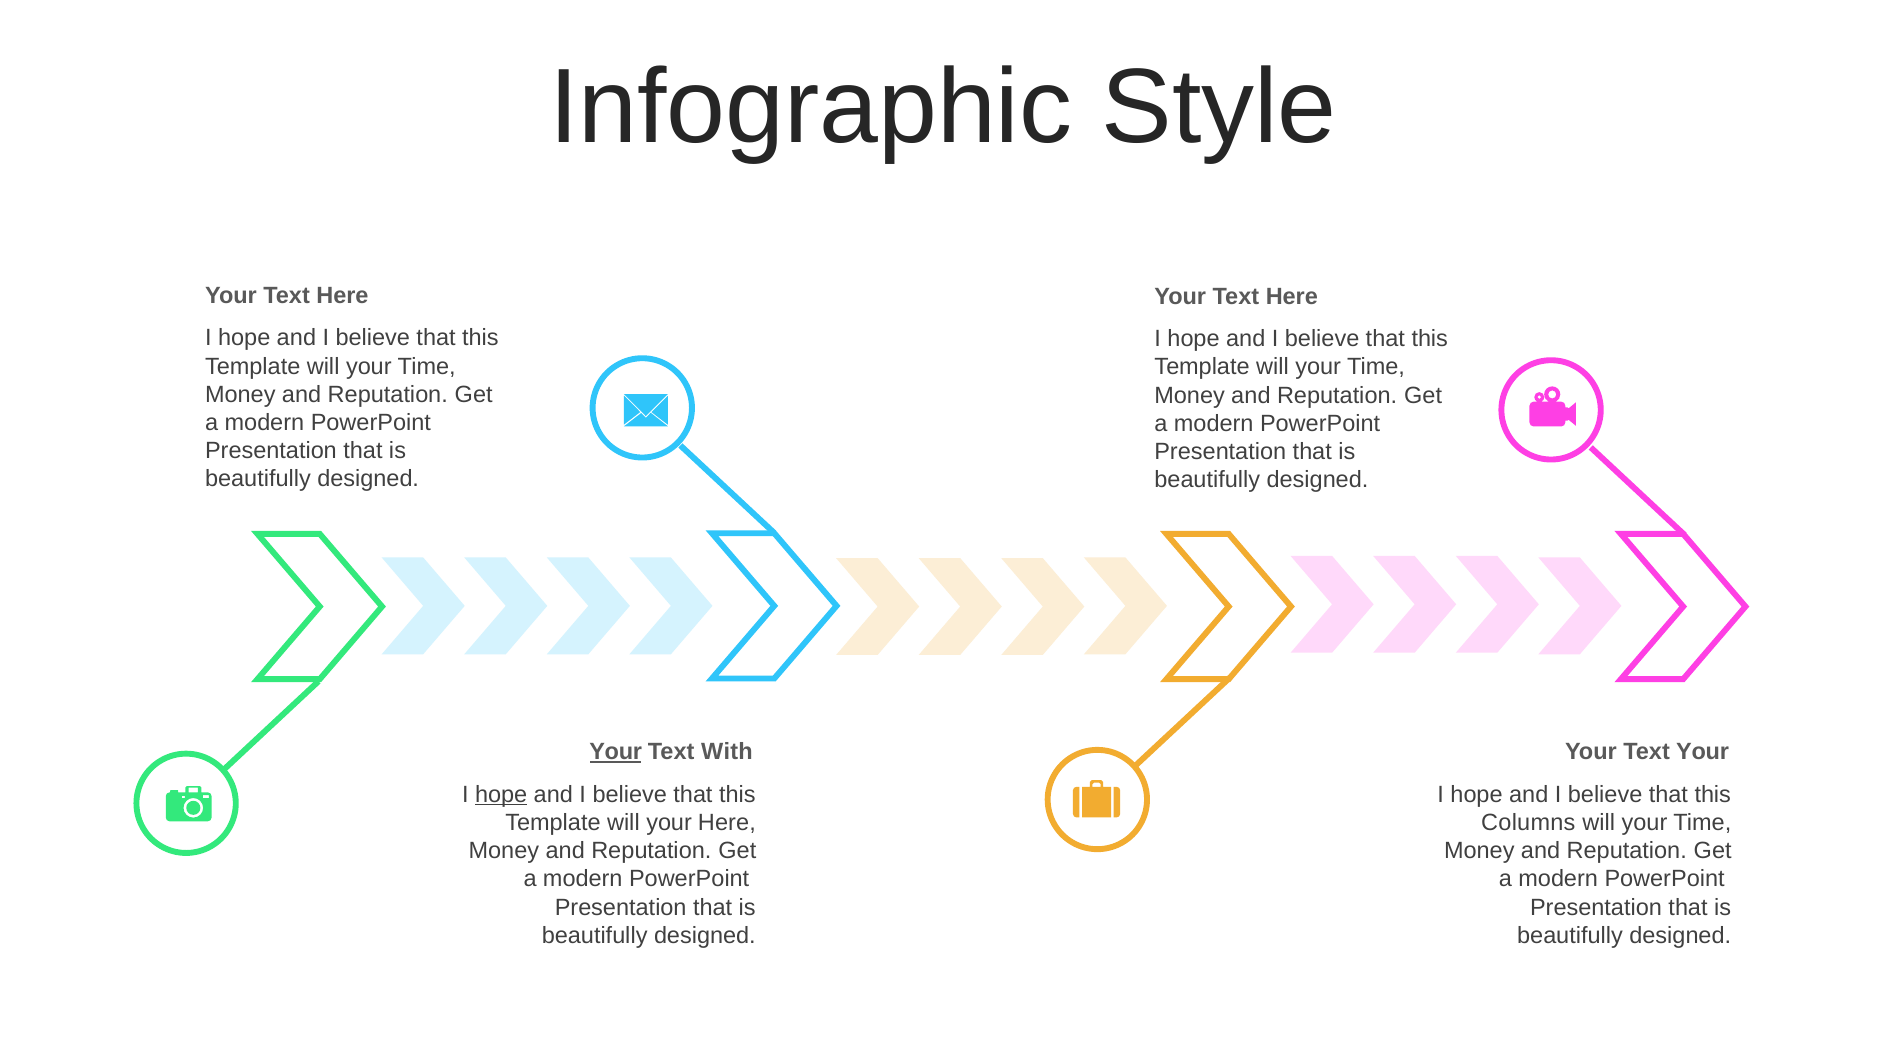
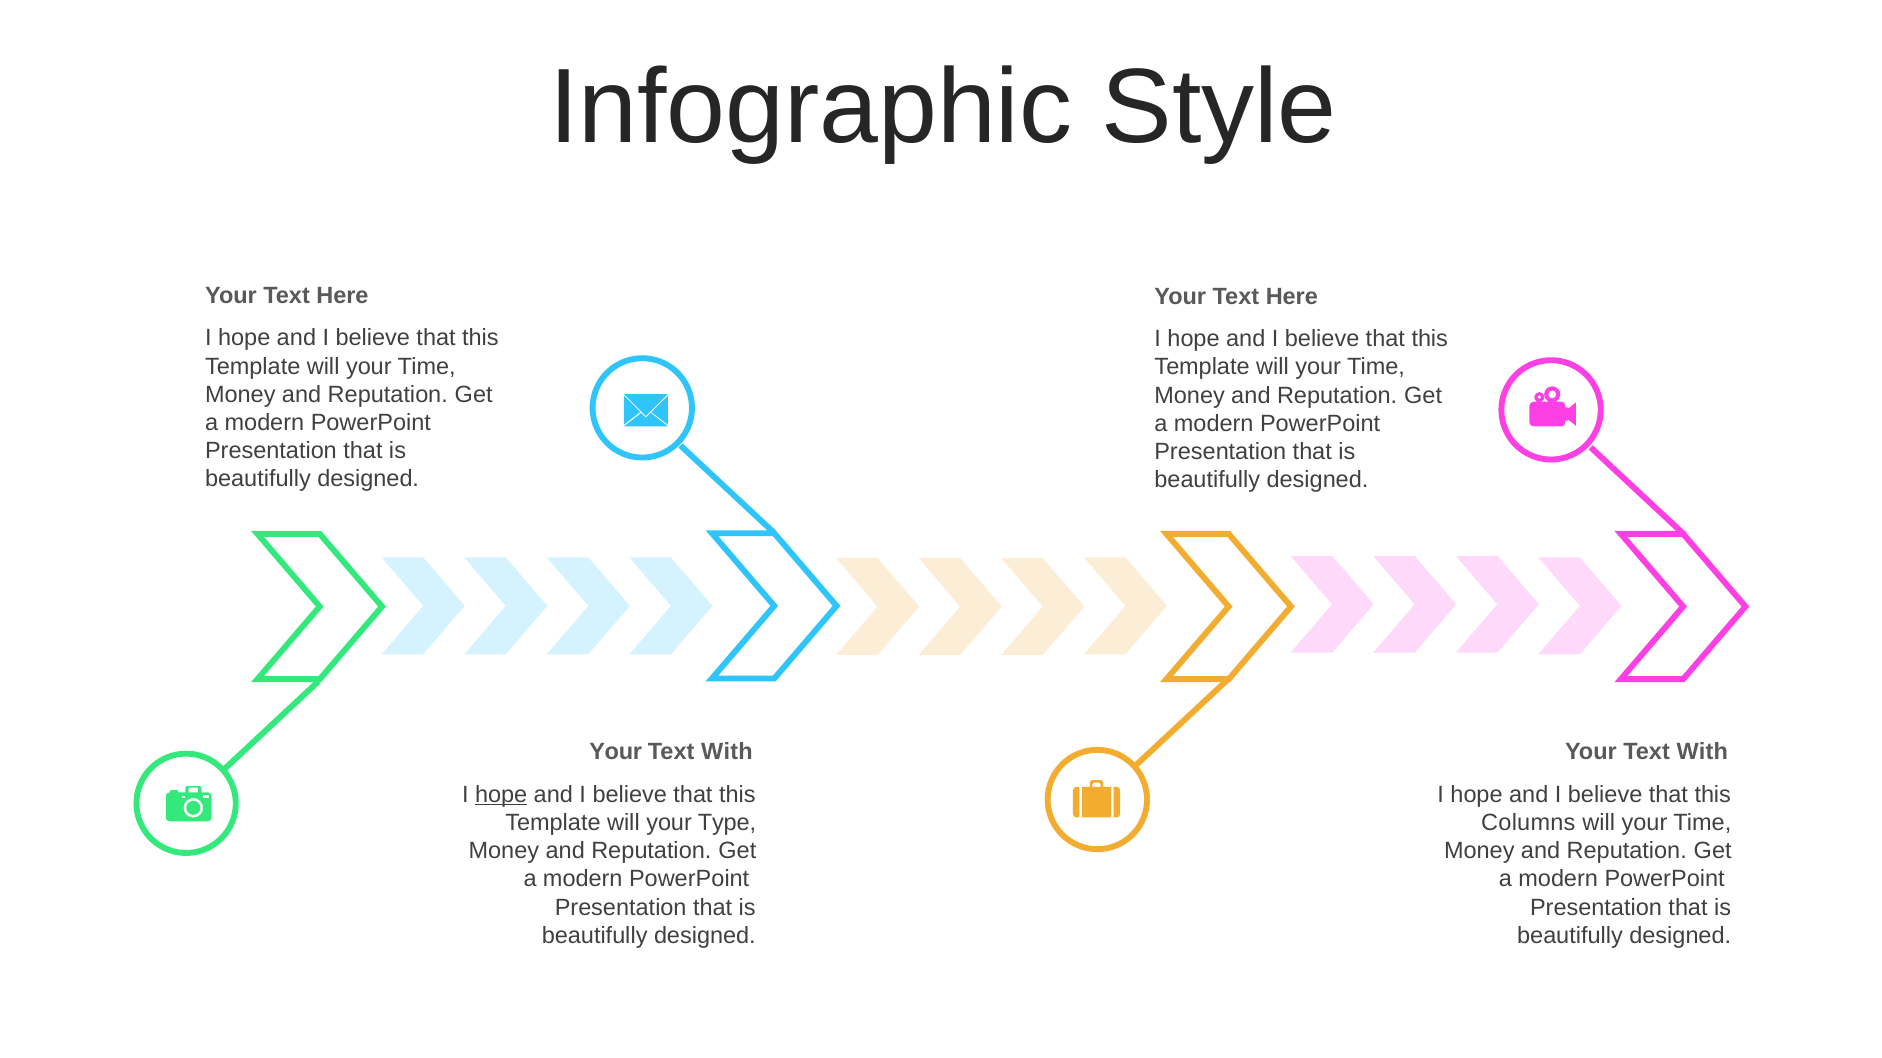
Your at (616, 752) underline: present -> none
Your at (1703, 752): Your -> With
your Here: Here -> Type
